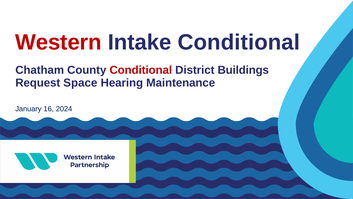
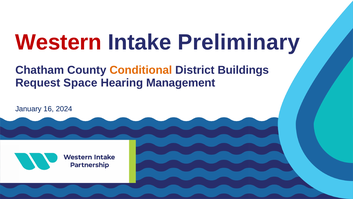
Intake Conditional: Conditional -> Preliminary
Conditional at (141, 70) colour: red -> orange
Maintenance: Maintenance -> Management
